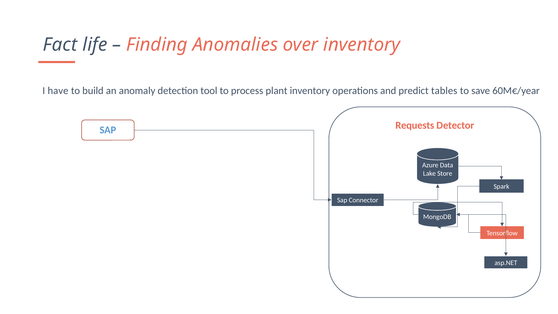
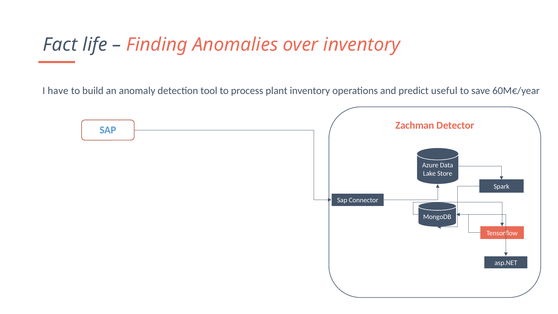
tables: tables -> useful
Requests: Requests -> Zachman
